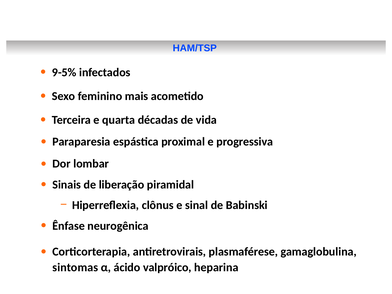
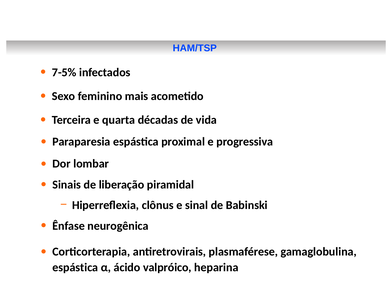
9-5%: 9-5% -> 7-5%
sintomas at (75, 268): sintomas -> espástica
